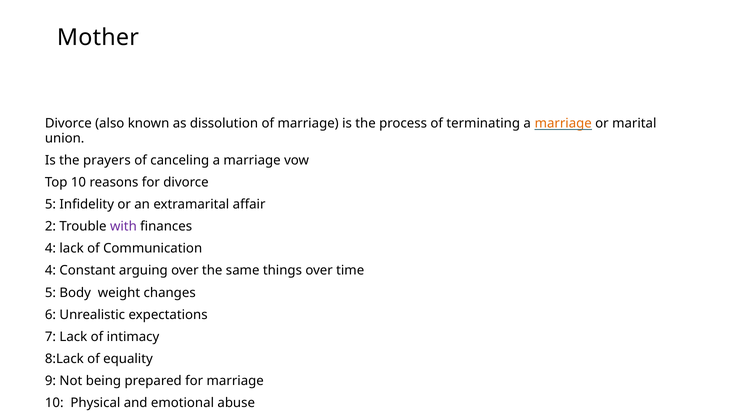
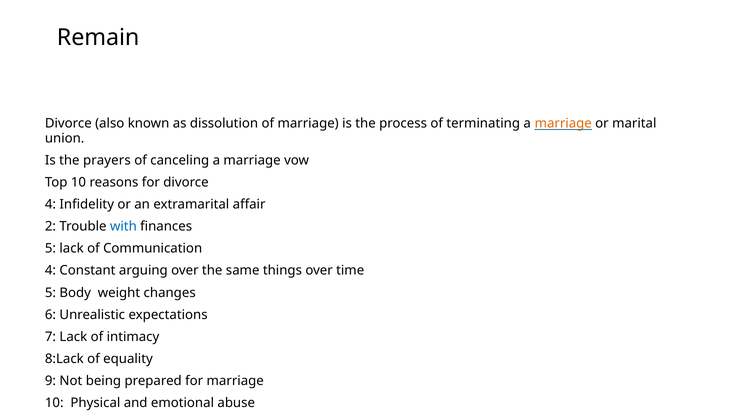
Mother: Mother -> Remain
5 at (50, 204): 5 -> 4
with colour: purple -> blue
4 at (50, 248): 4 -> 5
